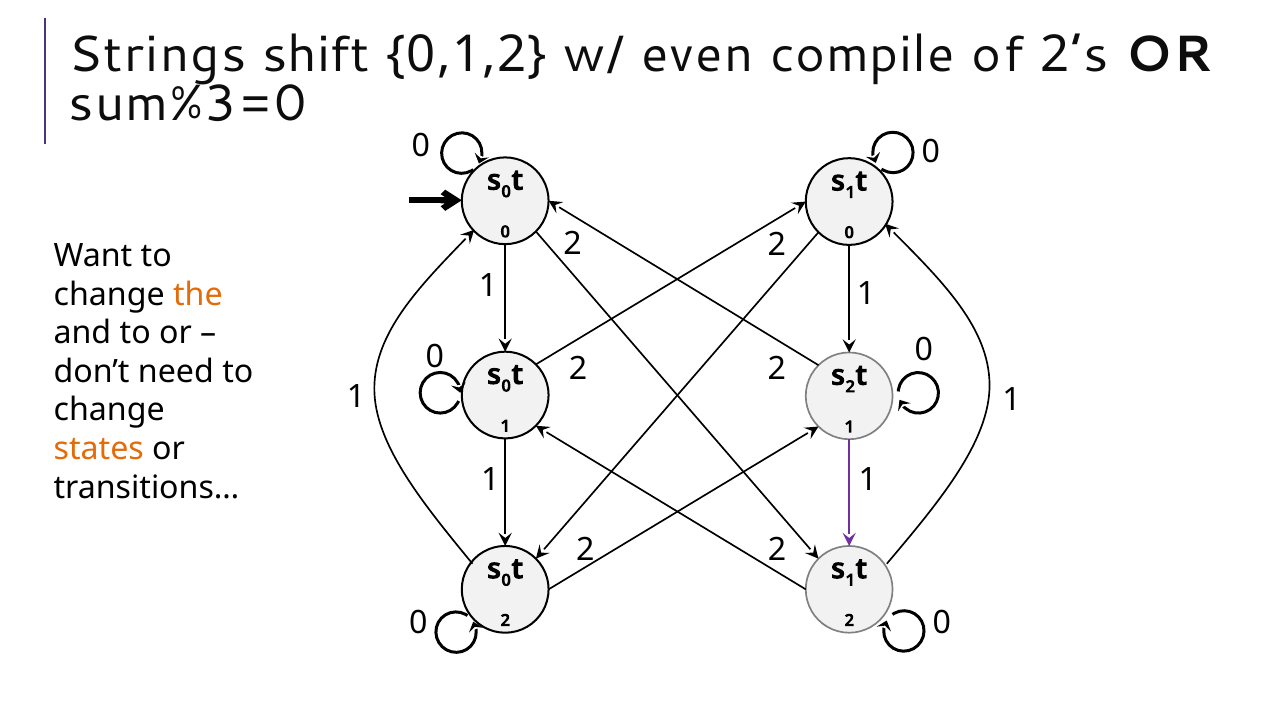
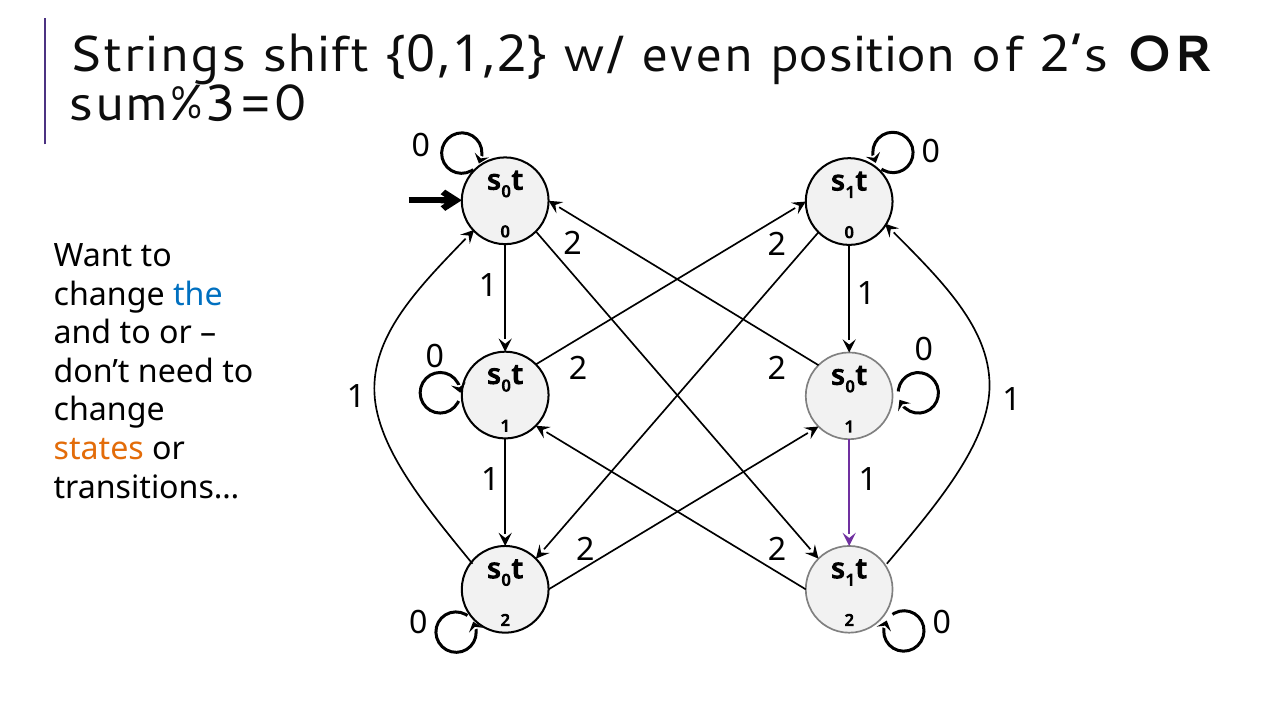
compile: compile -> position
the colour: orange -> blue
2 at (850, 387): 2 -> 0
